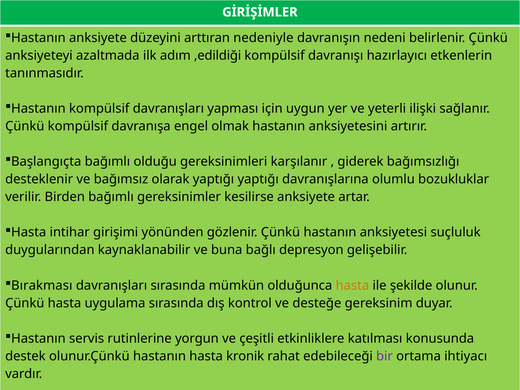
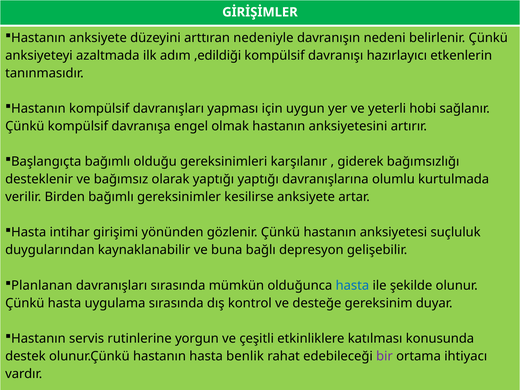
ilişki: ilişki -> hobi
bozukluklar: bozukluklar -> kurtulmada
Bırakması: Bırakması -> Planlanan
hasta at (352, 285) colour: orange -> blue
kronik: kronik -> benlik
